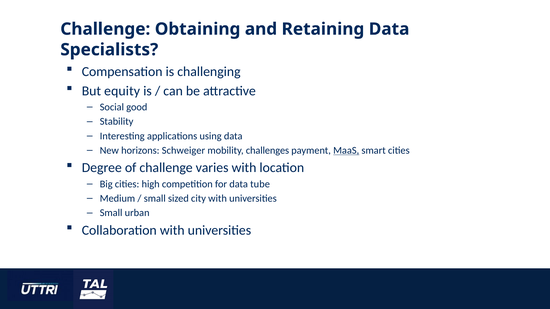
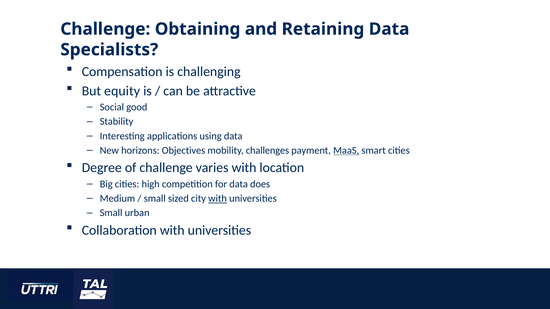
Schweiger: Schweiger -> Objectives
tube: tube -> does
with at (218, 199) underline: none -> present
